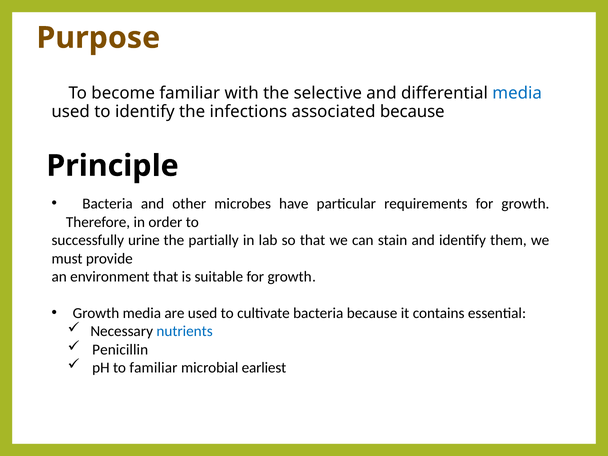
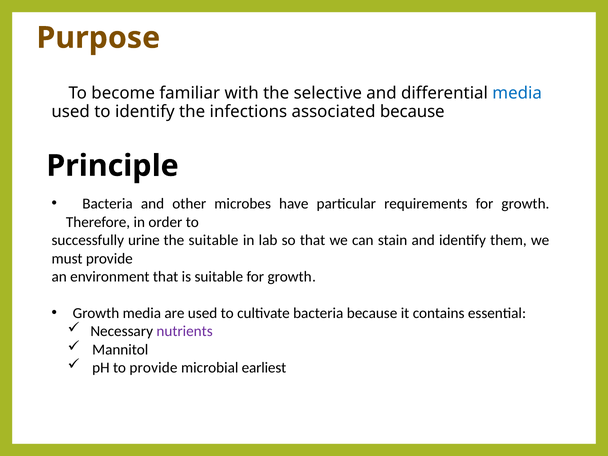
the partially: partially -> suitable
nutrients colour: blue -> purple
Penicillin: Penicillin -> Mannitol
to familiar: familiar -> provide
